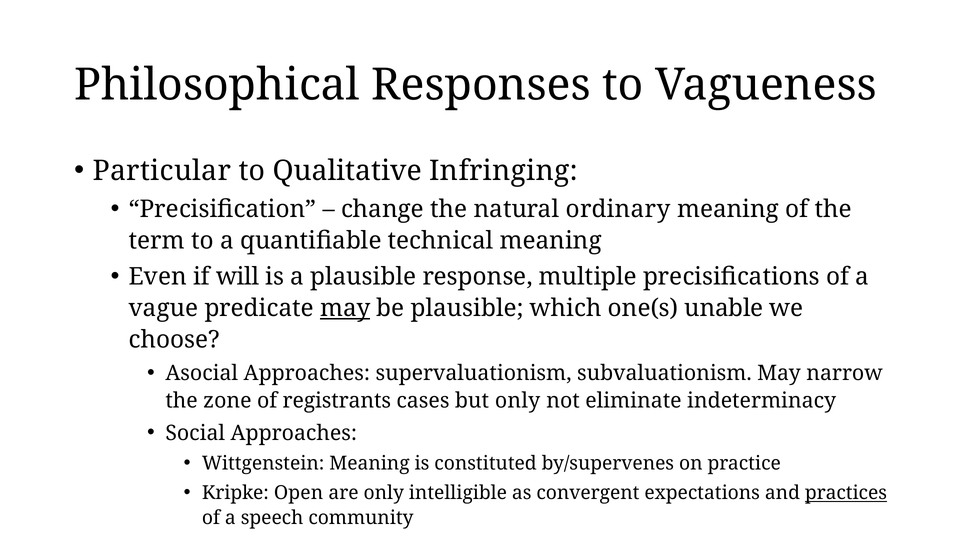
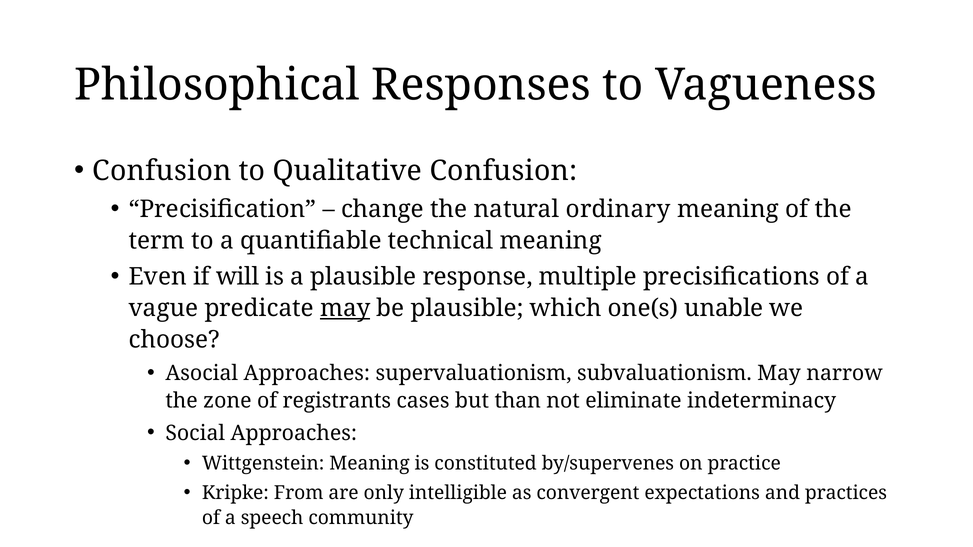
Particular at (162, 171): Particular -> Confusion
Qualitative Infringing: Infringing -> Confusion
but only: only -> than
Open: Open -> From
practices underline: present -> none
